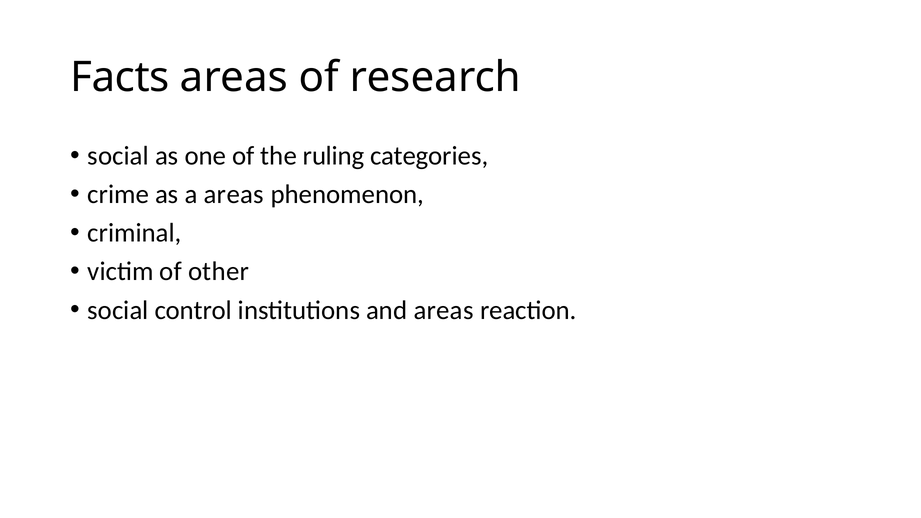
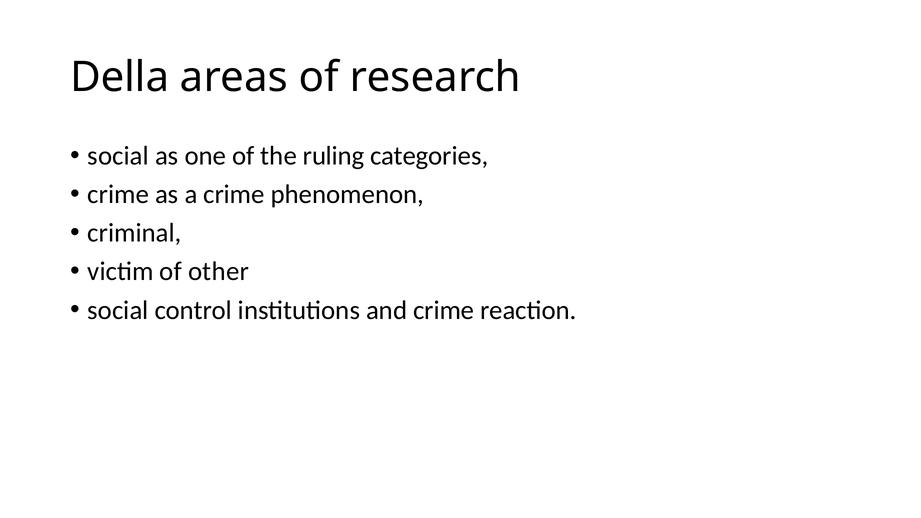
Facts: Facts -> Della
a areas: areas -> crime
and areas: areas -> crime
